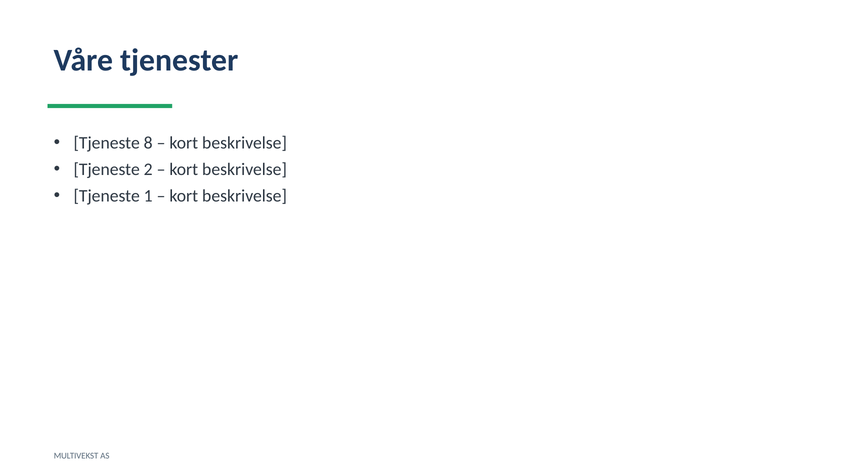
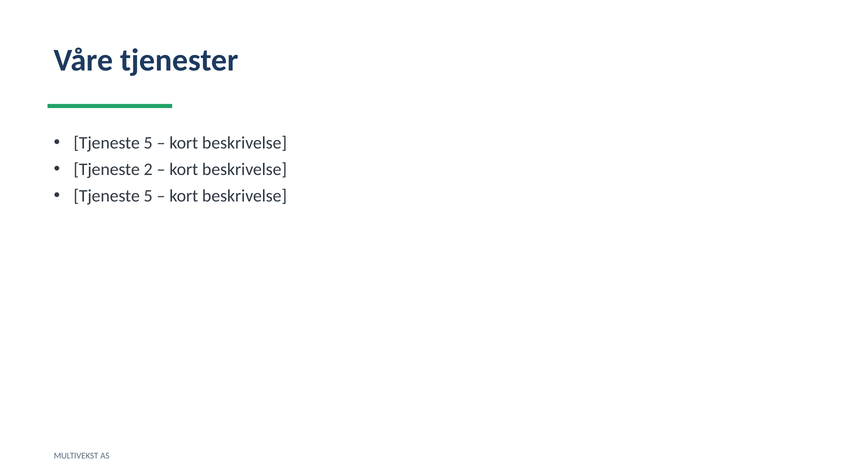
8 at (148, 143): 8 -> 5
1 at (148, 196): 1 -> 5
